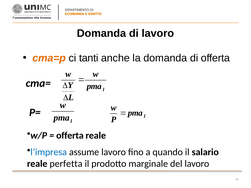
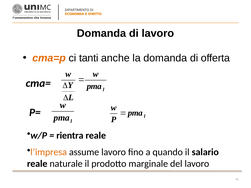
offerta at (70, 136): offerta -> rientra
l’impresa colour: blue -> orange
perfetta: perfetta -> naturale
